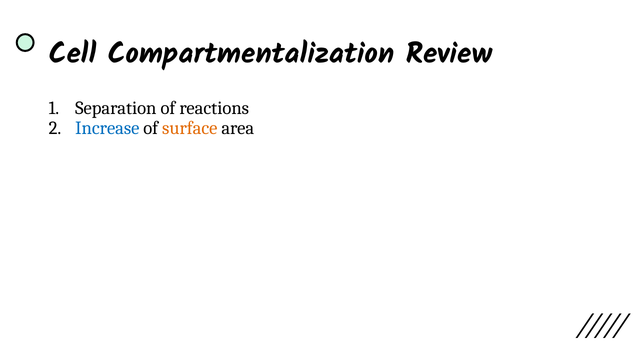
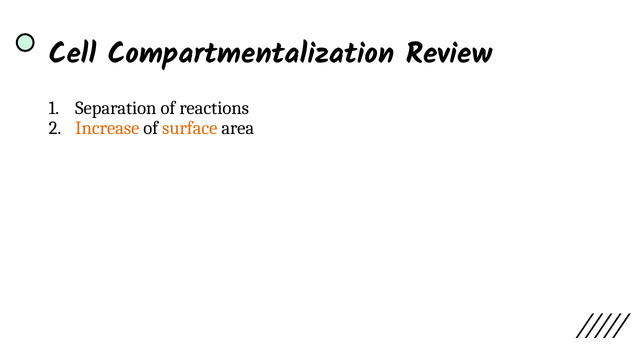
Increase colour: blue -> orange
